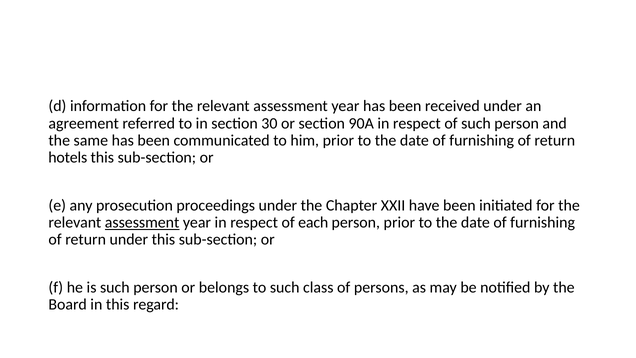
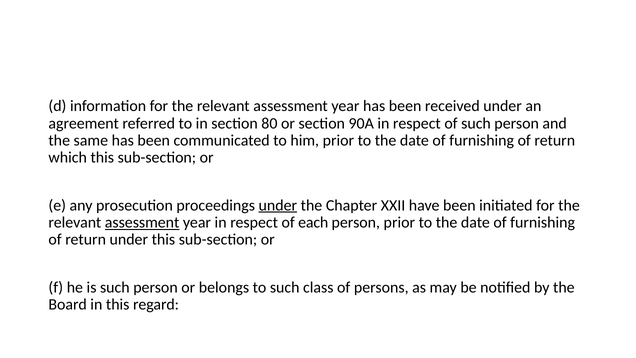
30: 30 -> 80
hotels: hotels -> which
under at (278, 205) underline: none -> present
